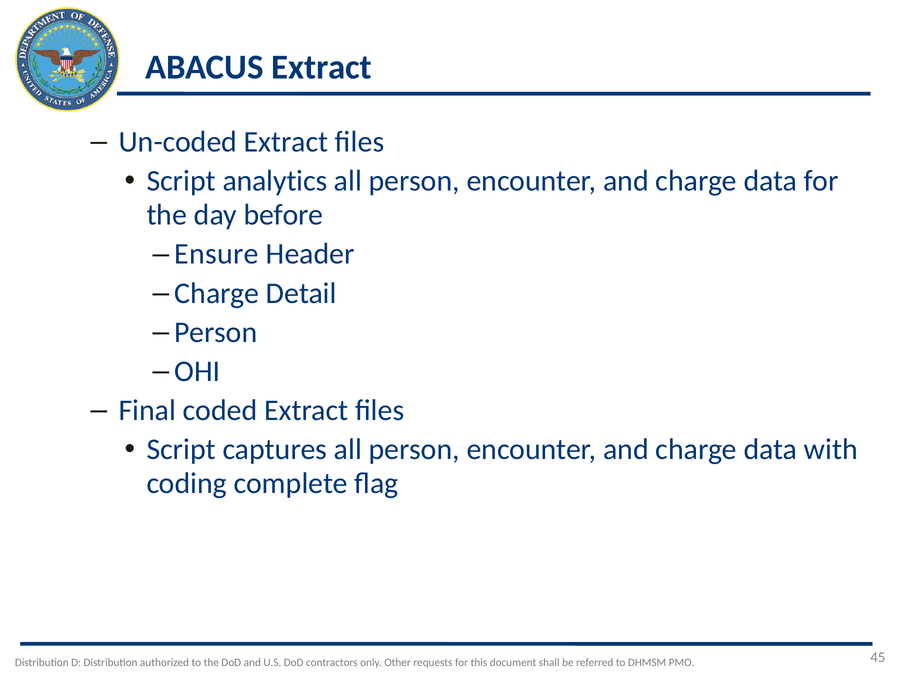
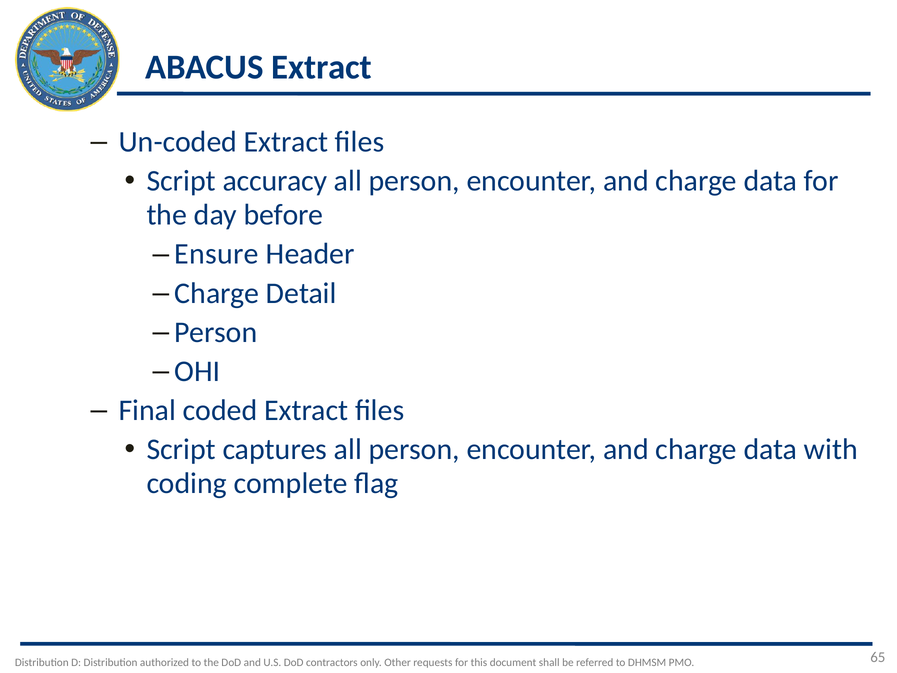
analytics: analytics -> accuracy
45: 45 -> 65
